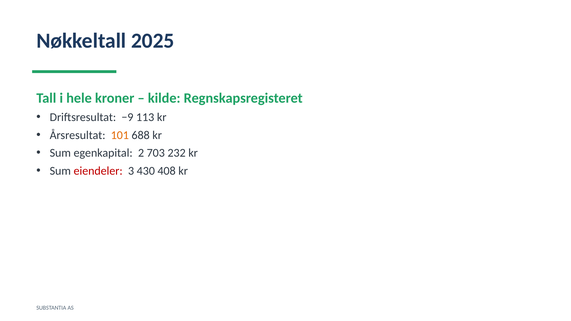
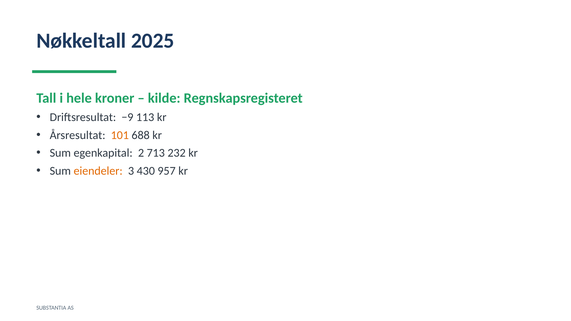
703: 703 -> 713
eiendeler colour: red -> orange
408: 408 -> 957
